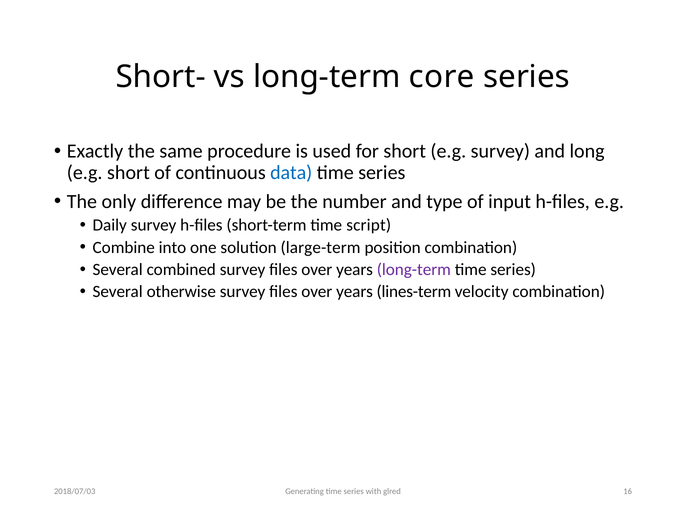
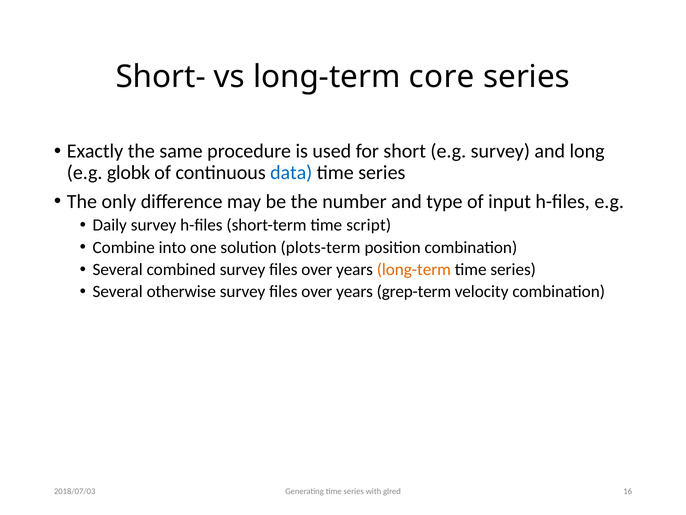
e.g short: short -> globk
large-term: large-term -> plots-term
long-term at (414, 269) colour: purple -> orange
lines-term: lines-term -> grep-term
